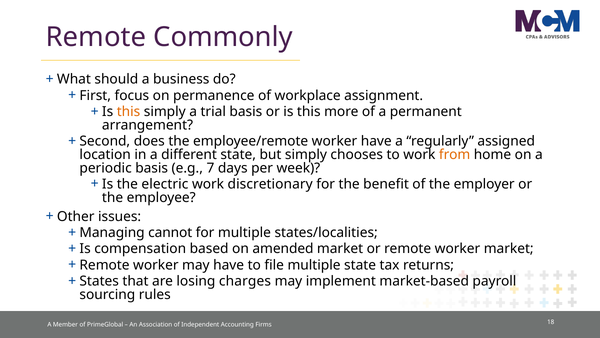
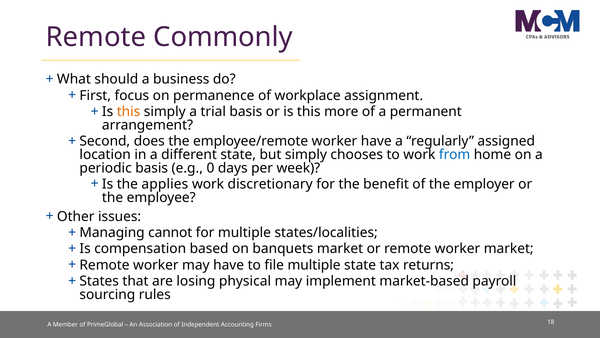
from colour: orange -> blue
7: 7 -> 0
electric: electric -> applies
amended: amended -> banquets
charges: charges -> physical
